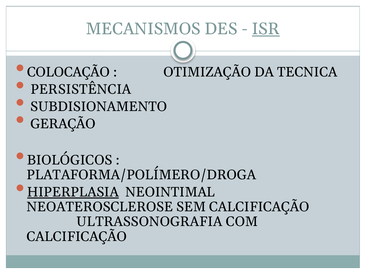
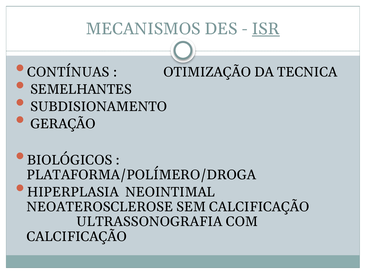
COLOCAÇÃO: COLOCAÇÃO -> CONTÍNUAS
PERSISTÊNCIA: PERSISTÊNCIA -> SEMELHANTES
HIPERPLASIA underline: present -> none
